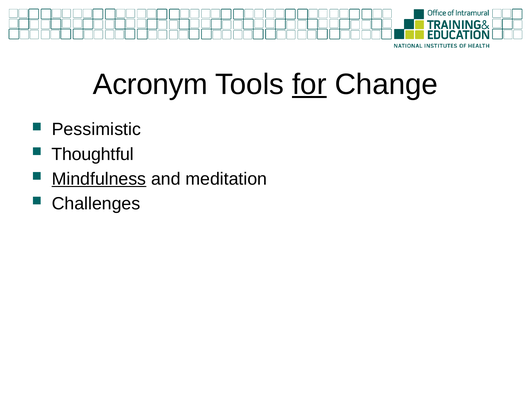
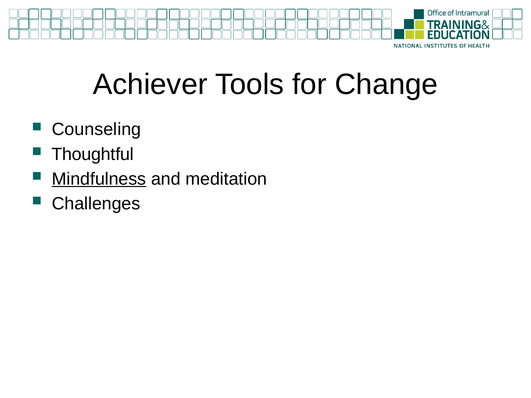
Acronym: Acronym -> Achiever
for underline: present -> none
Pessimistic: Pessimistic -> Counseling
